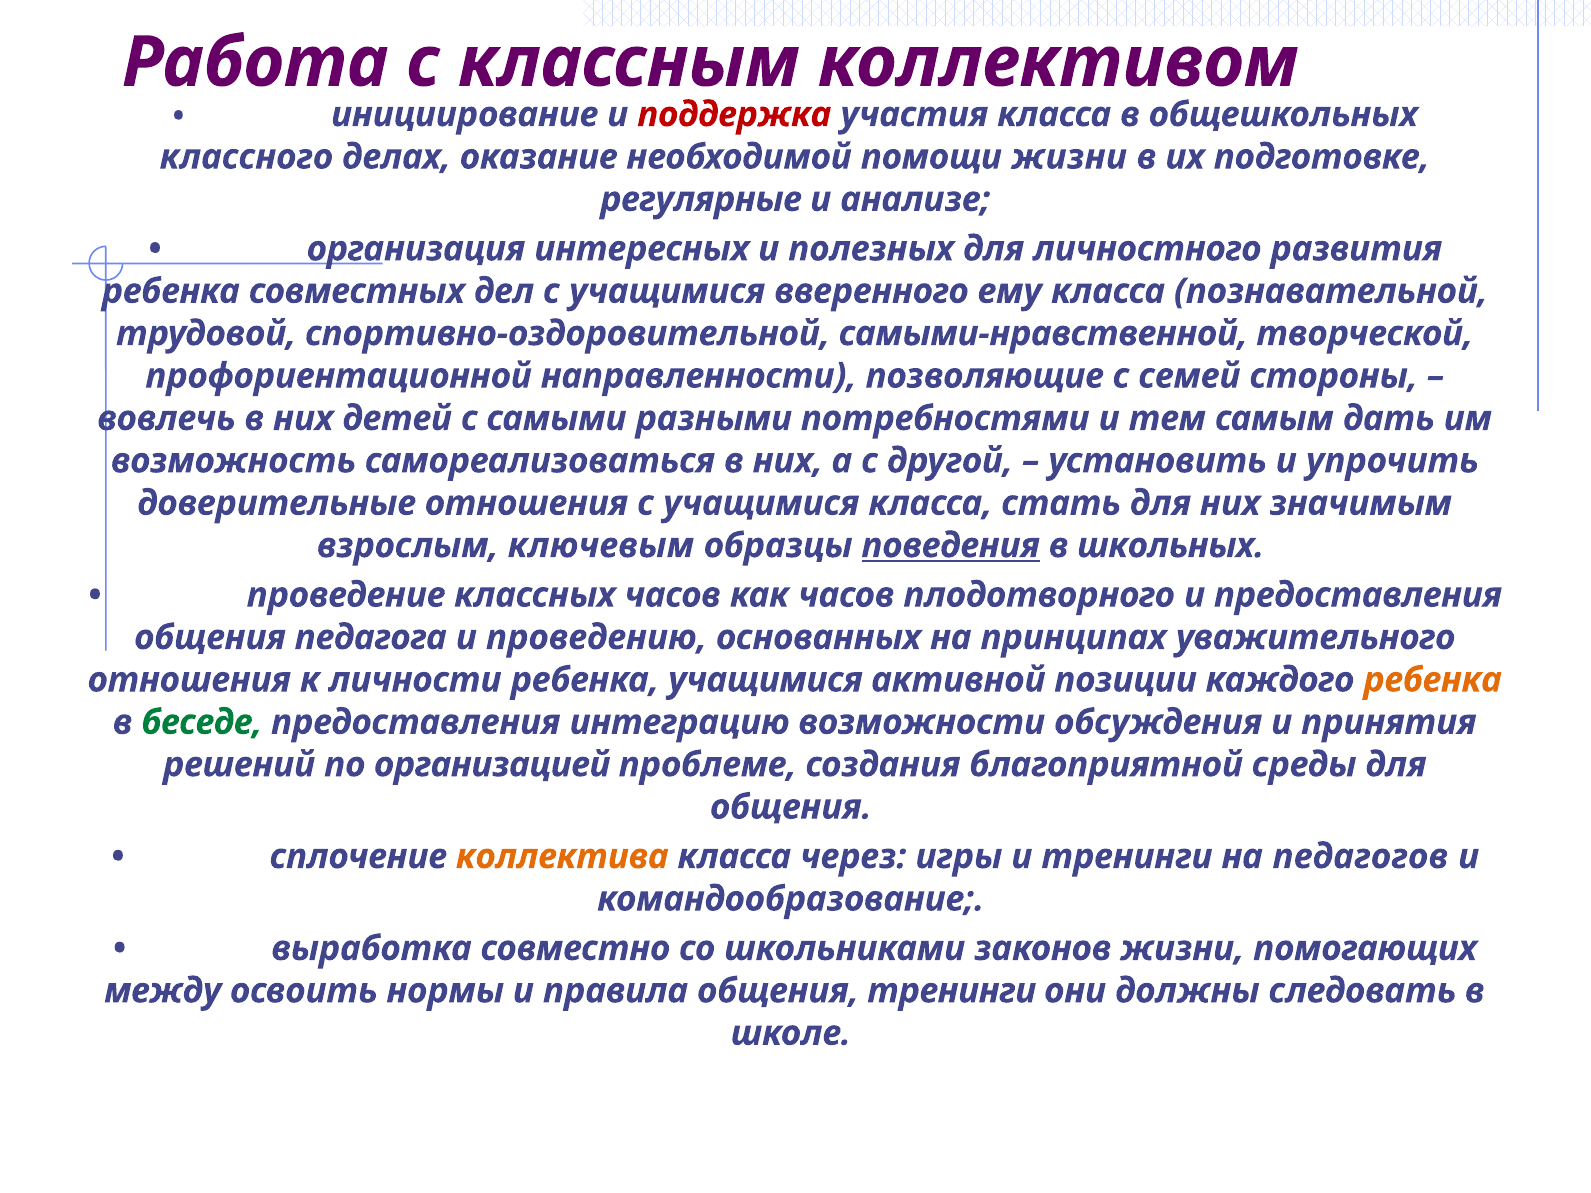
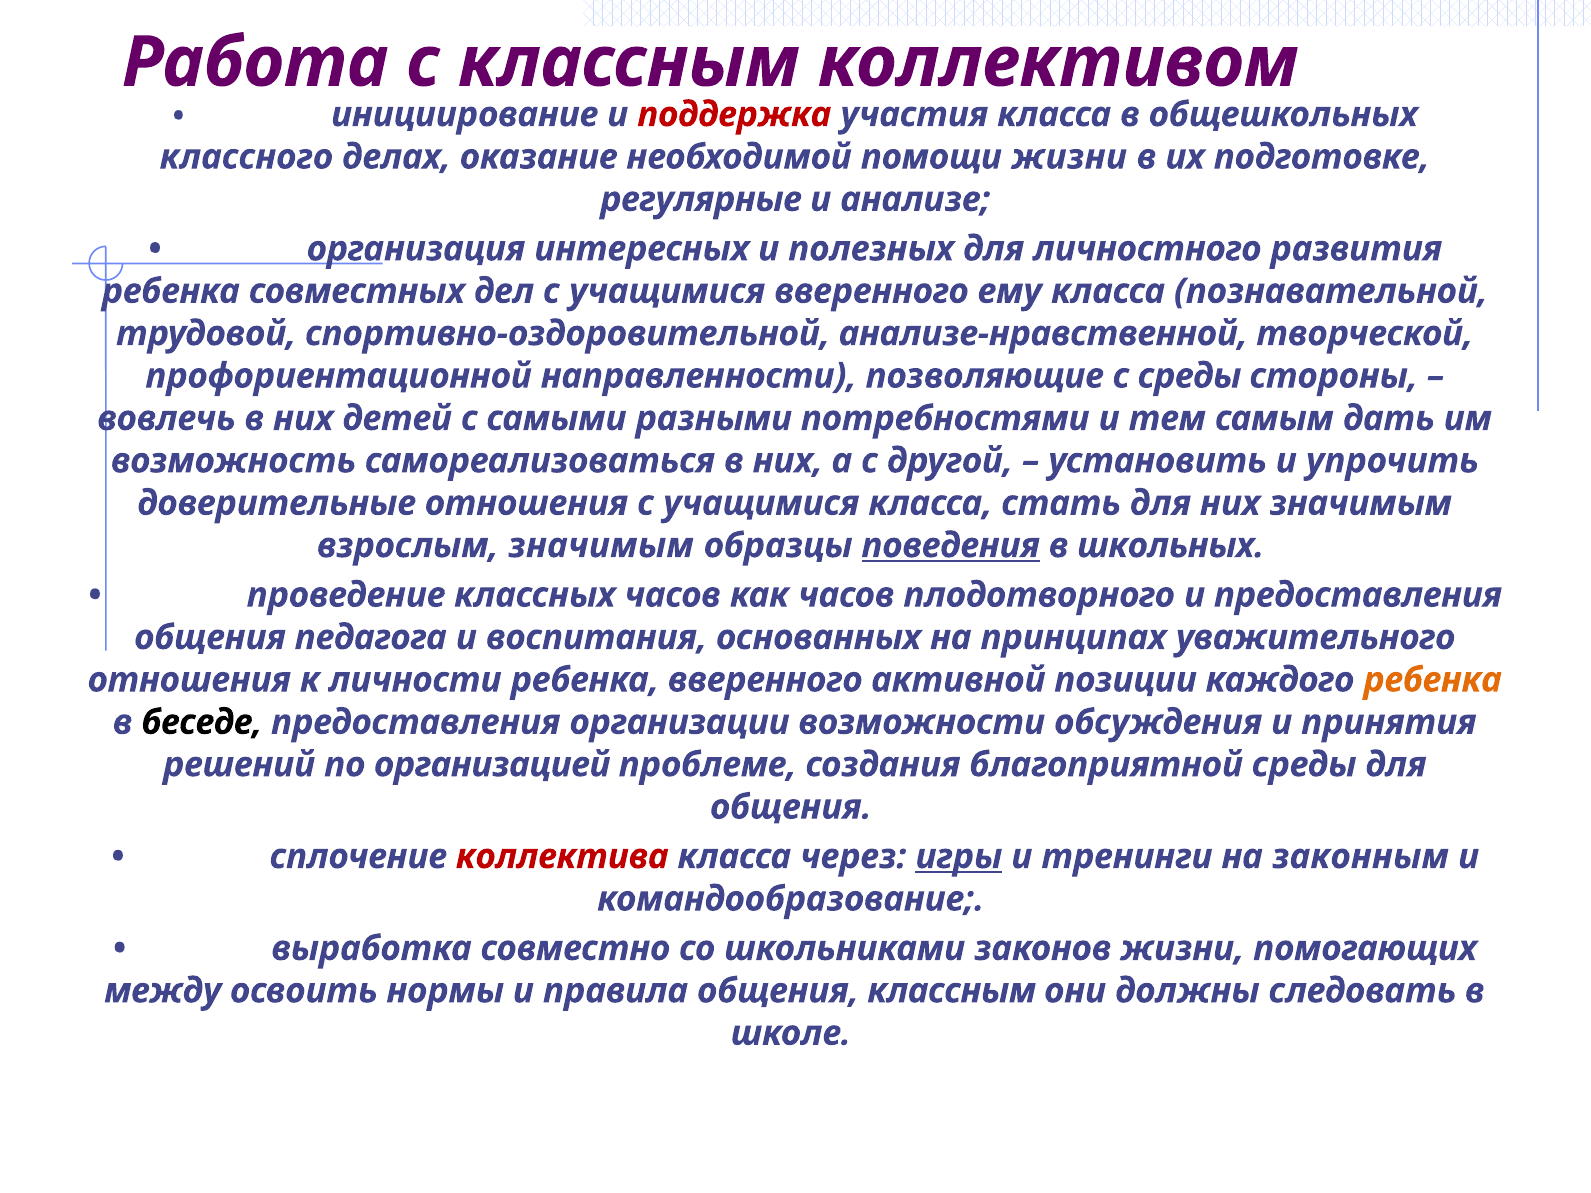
самыми-нравственной: самыми-нравственной -> анализе-нравственной
с семей: семей -> среды
взрослым ключевым: ключевым -> значимым
проведению: проведению -> воспитания
ребенка учащимися: учащимися -> вверенного
беседе colour: green -> black
интеграцию: интеграцию -> организации
коллектива colour: orange -> red
игры underline: none -> present
педагогов: педагогов -> законным
общения тренинги: тренинги -> классным
